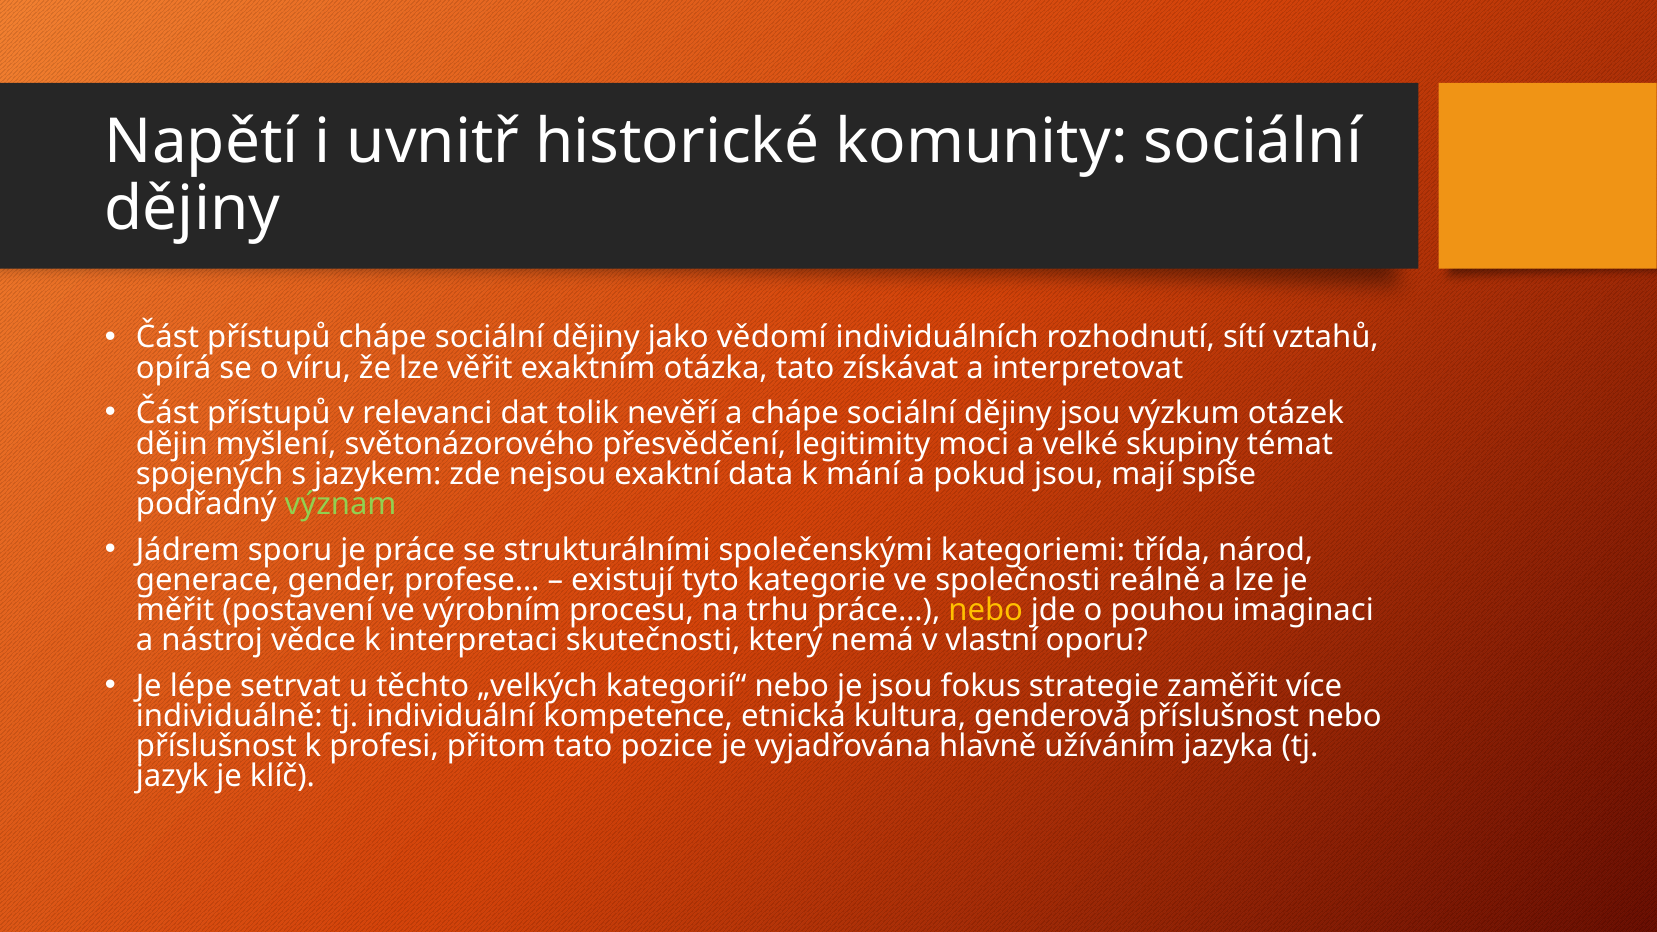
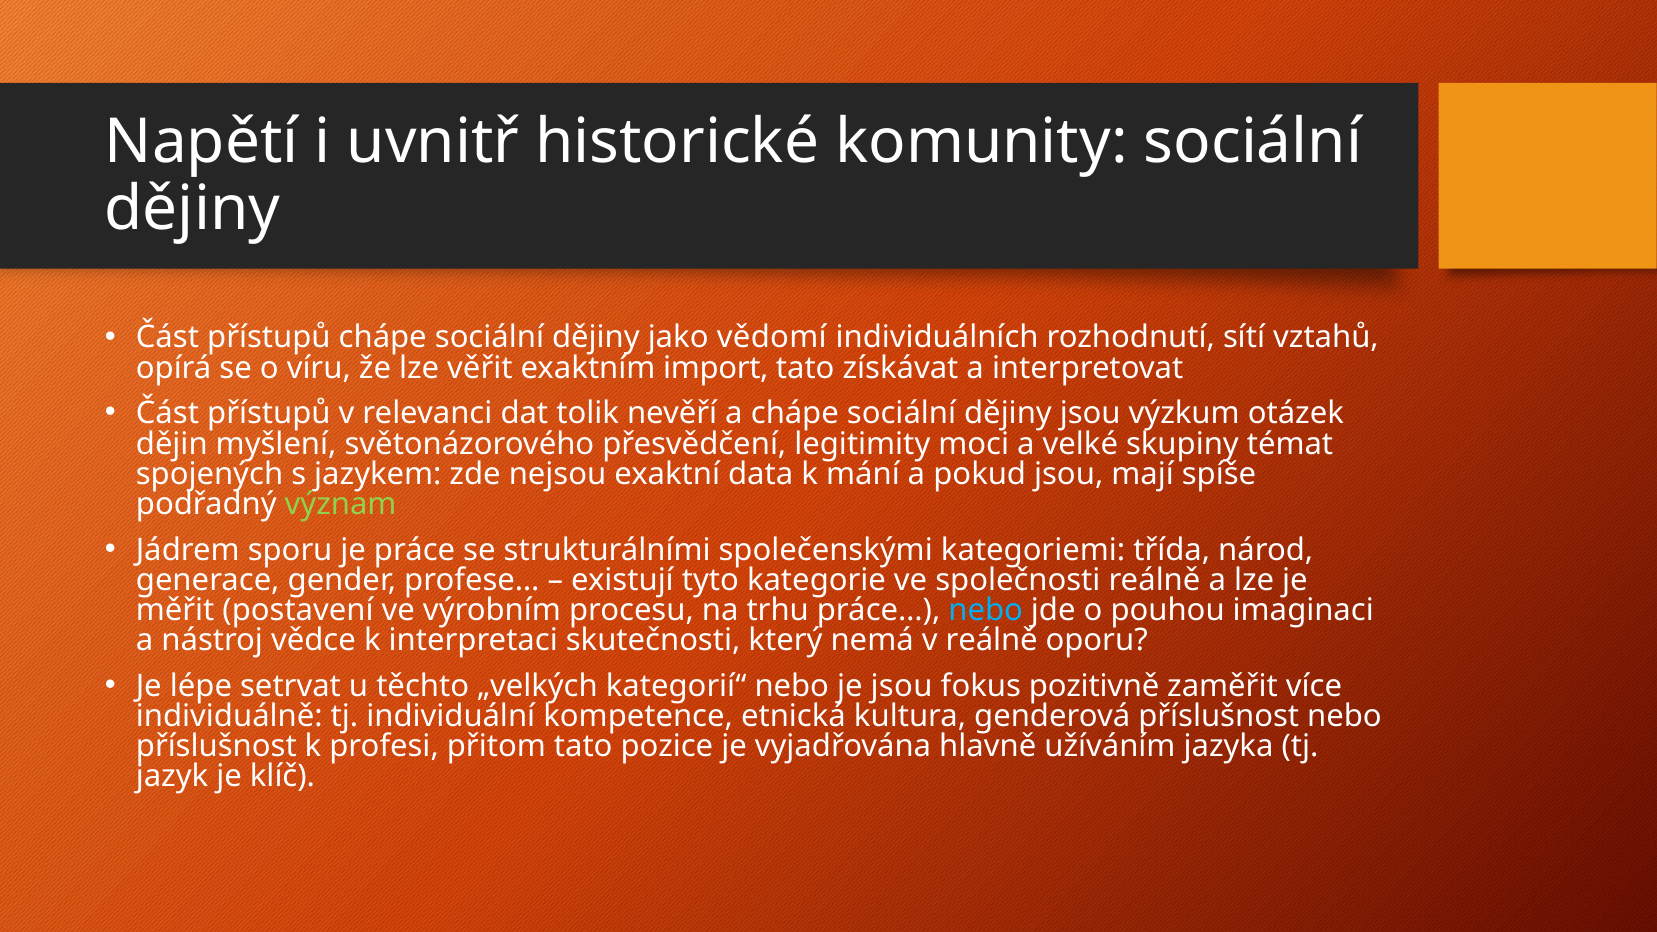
otázka: otázka -> import
nebo at (986, 610) colour: yellow -> light blue
v vlastní: vlastní -> reálně
strategie: strategie -> pozitivně
